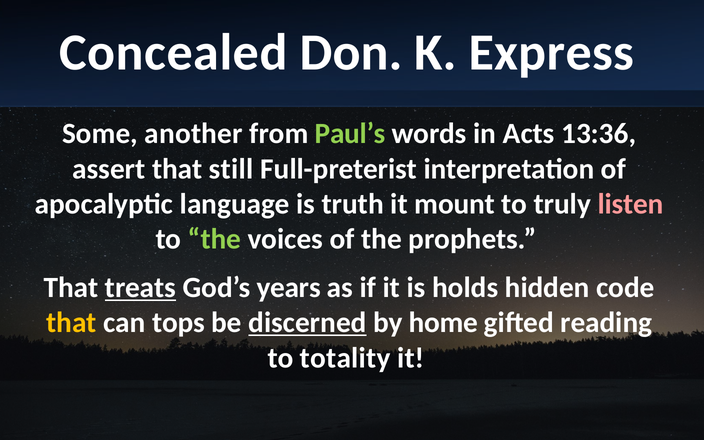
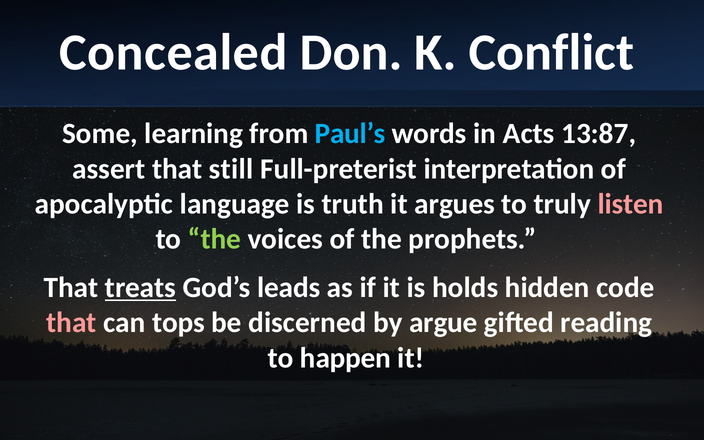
Express: Express -> Conflict
another: another -> learning
Paul’s colour: light green -> light blue
13:36: 13:36 -> 13:87
mount: mount -> argues
years: years -> leads
that at (71, 323) colour: yellow -> pink
discerned underline: present -> none
home: home -> argue
totality: totality -> happen
